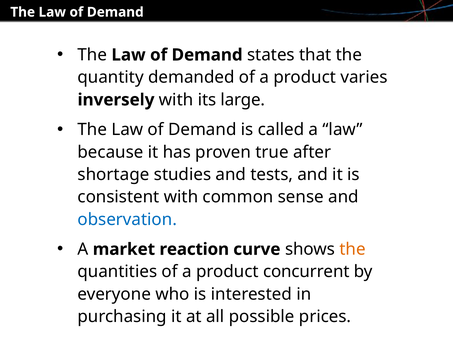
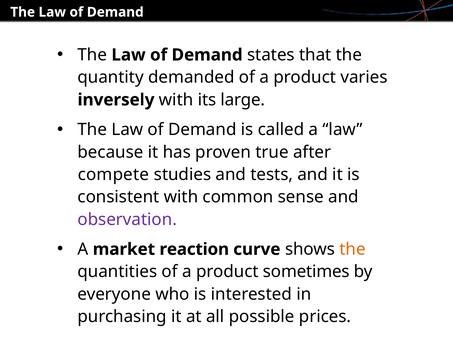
shortage: shortage -> compete
observation colour: blue -> purple
concurrent: concurrent -> sometimes
